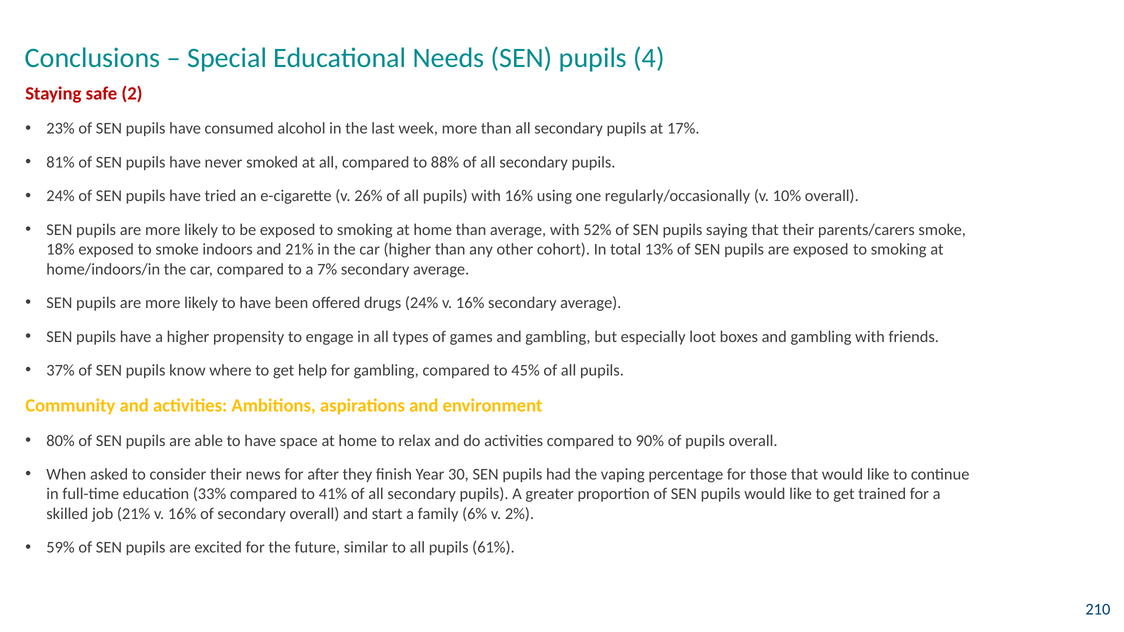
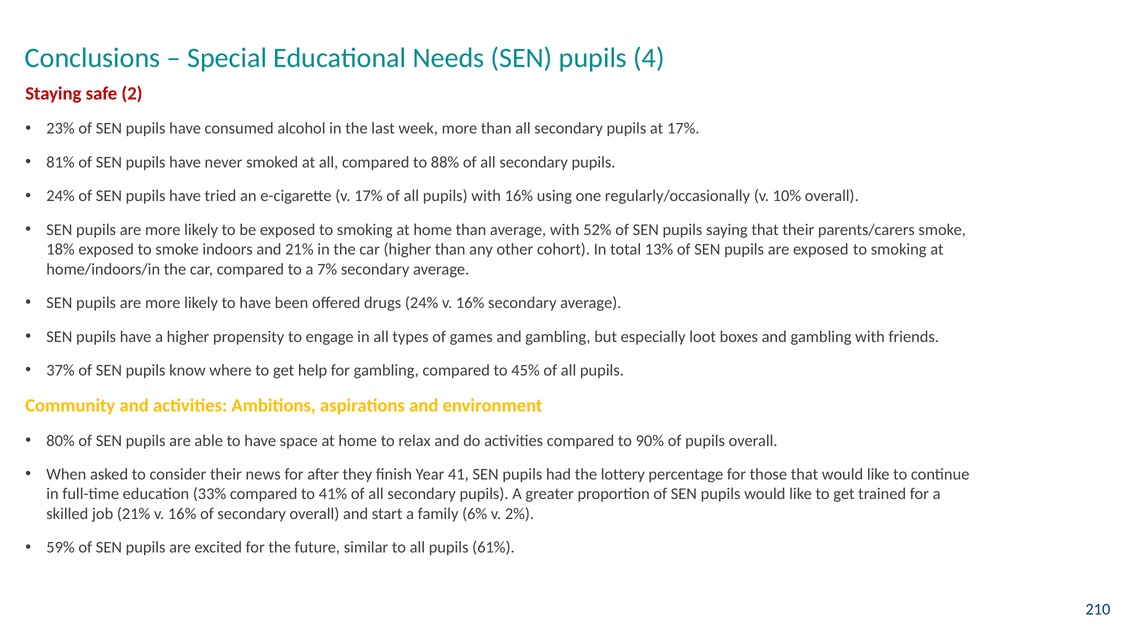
v 26%: 26% -> 17%
30: 30 -> 41
vaping: vaping -> lottery
